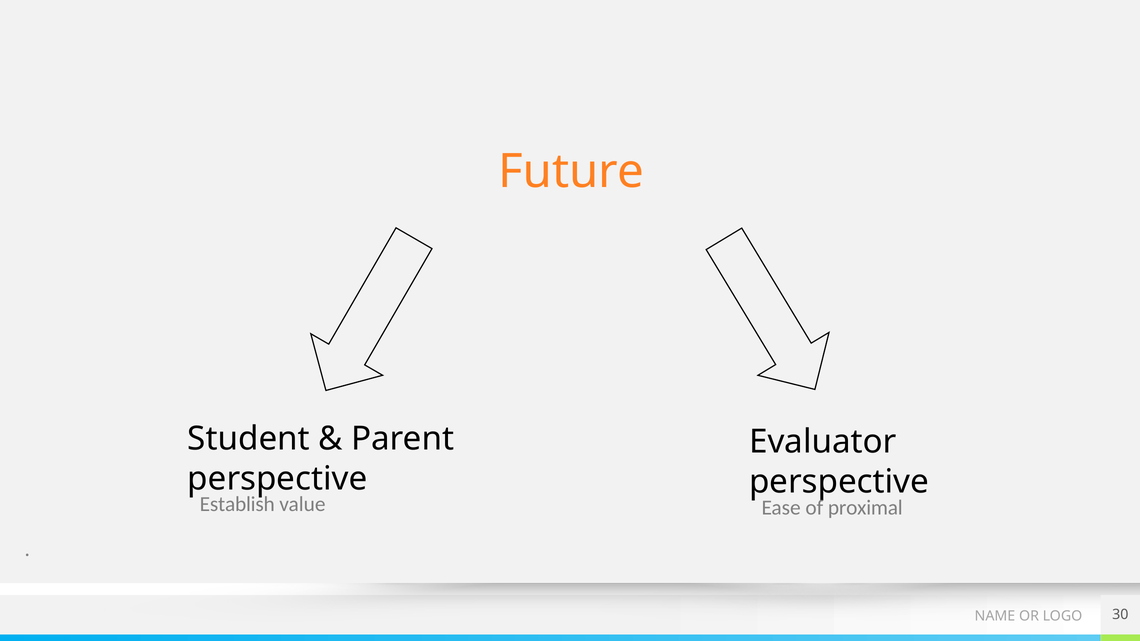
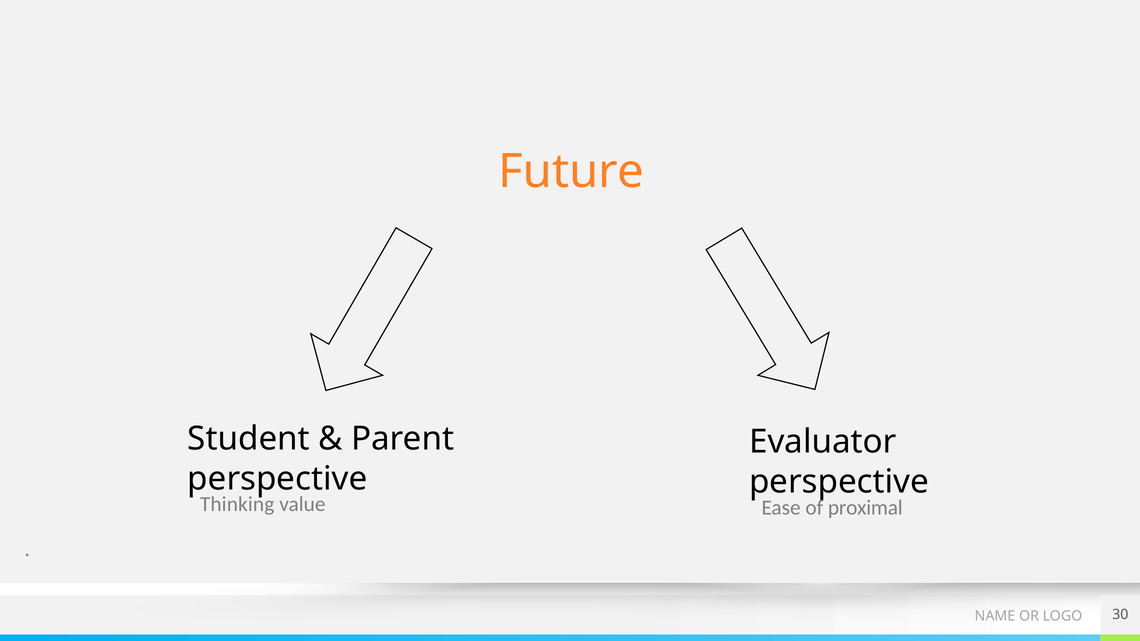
Establish: Establish -> Thinking
